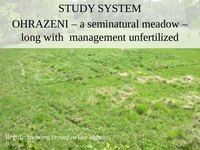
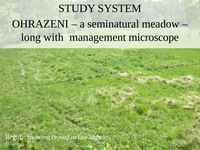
unfertilized: unfertilized -> microscope
